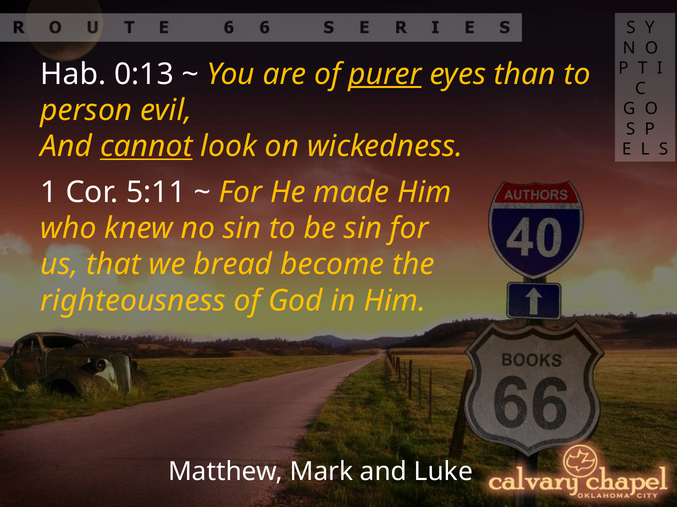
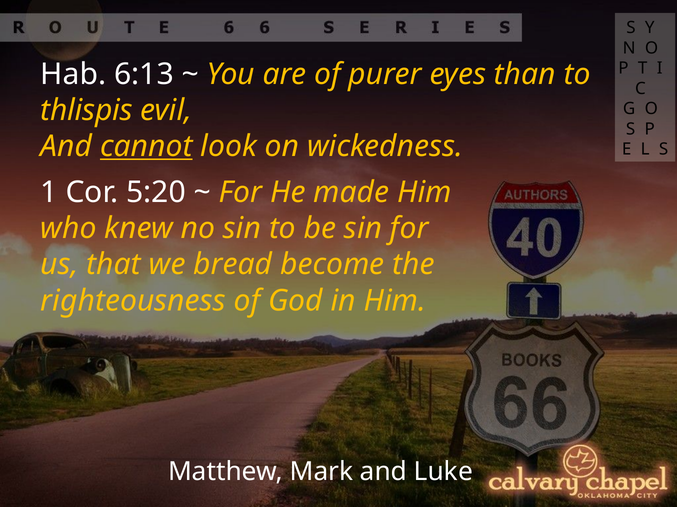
0:13: 0:13 -> 6:13
purer underline: present -> none
person: person -> thlispis
5:11: 5:11 -> 5:20
